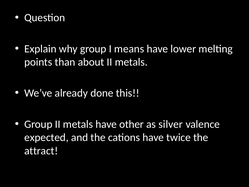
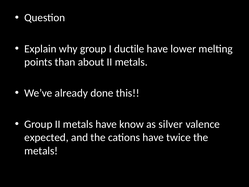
means: means -> ductile
other: other -> know
attract at (41, 151): attract -> metals
